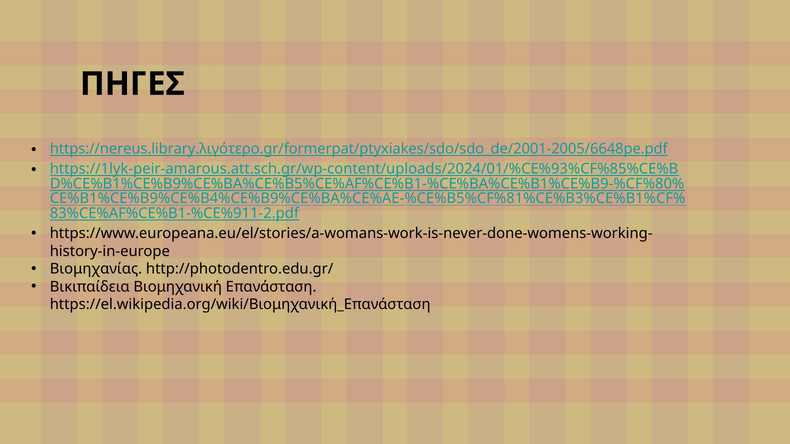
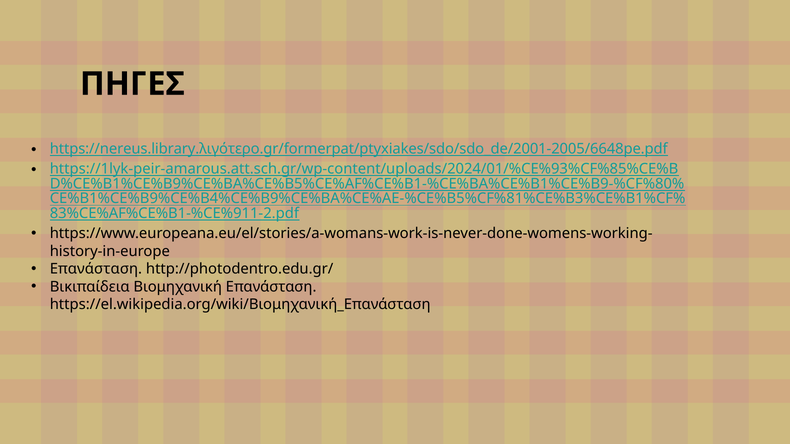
Βιομηχανίας at (96, 269): Βιομηχανίας -> Επανάσταση
